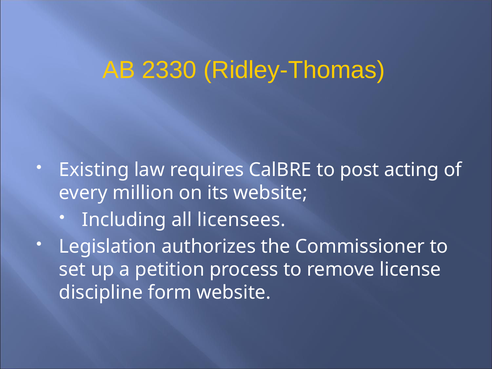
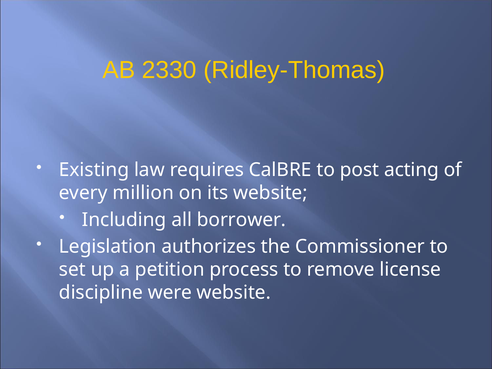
licensees: licensees -> borrower
form: form -> were
